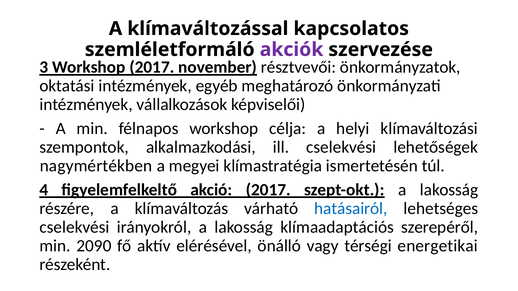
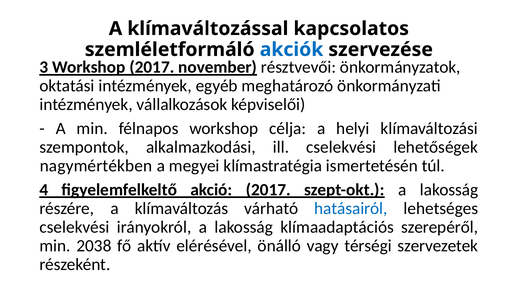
akciók colour: purple -> blue
2090: 2090 -> 2038
energetikai: energetikai -> szervezetek
